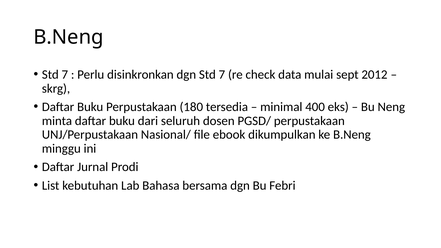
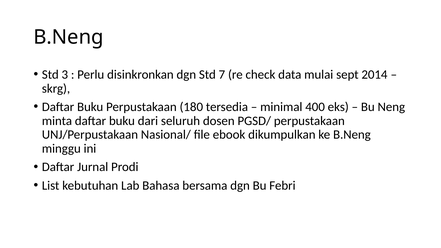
7 at (65, 75): 7 -> 3
2012: 2012 -> 2014
